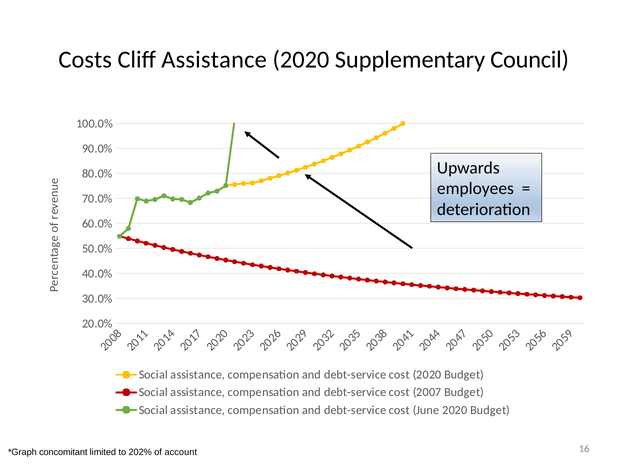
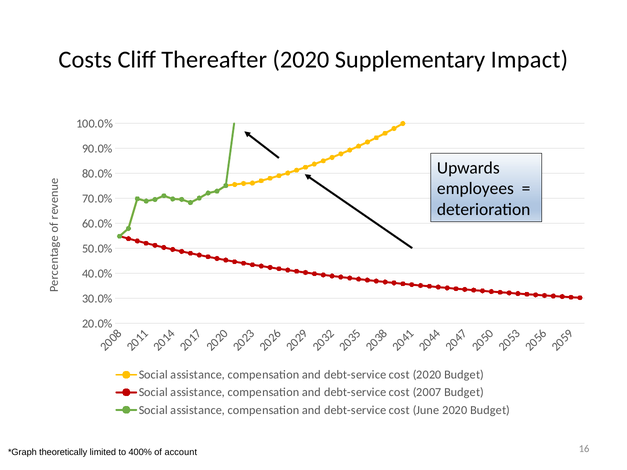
Cliff Assistance: Assistance -> Thereafter
Council: Council -> Impact
concomitant: concomitant -> theoretically
202%: 202% -> 400%
